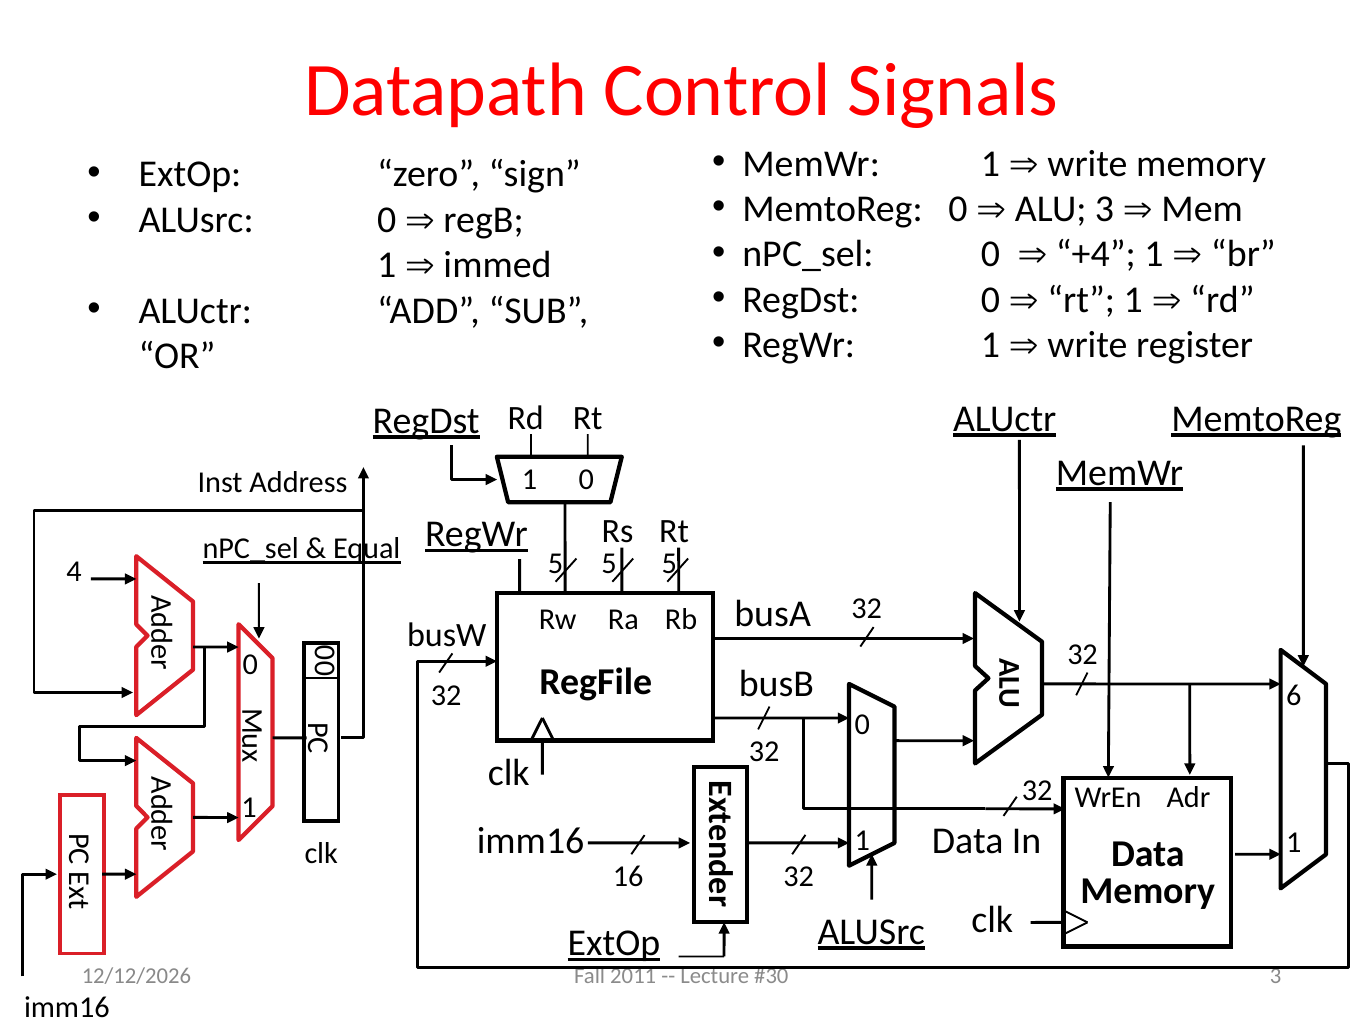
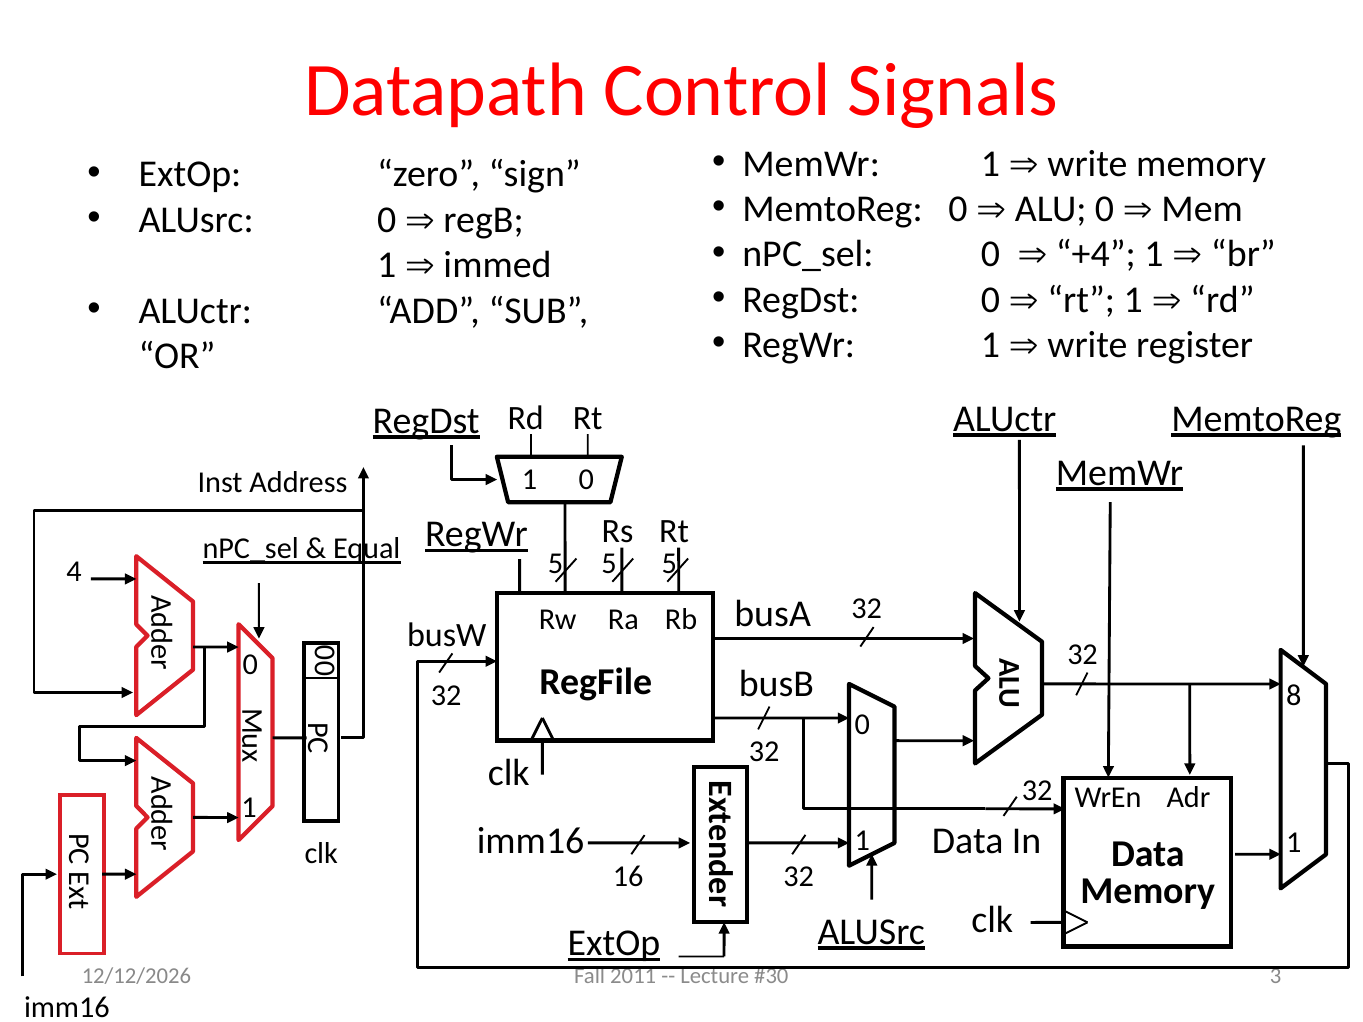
ALU 3: 3 -> 0
6: 6 -> 8
